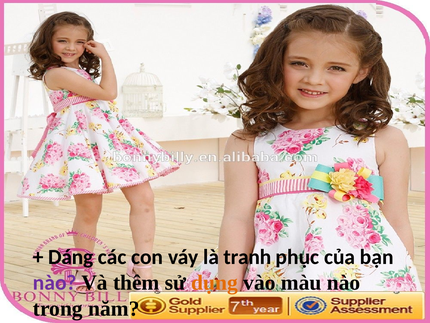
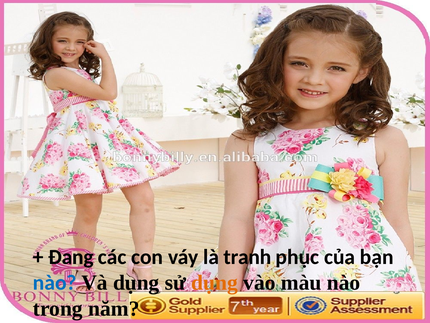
Dáng: Dáng -> Đang
nào at (55, 282) colour: purple -> blue
Và thêm: thêm -> dụng
